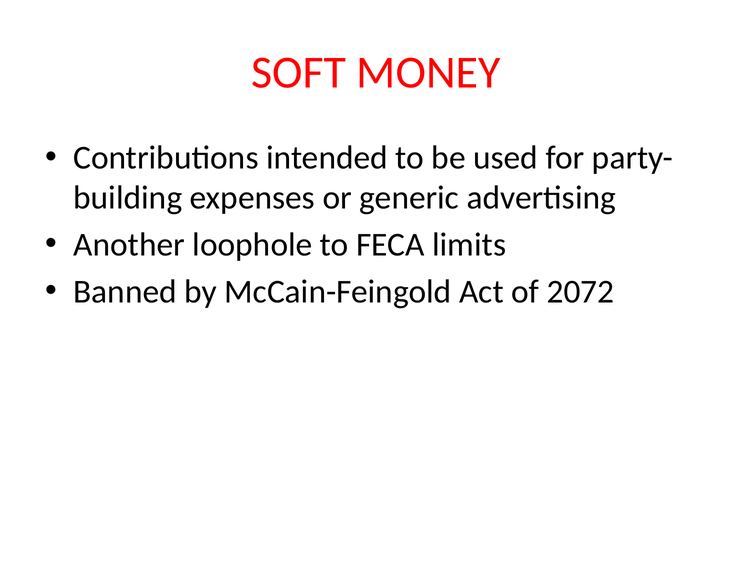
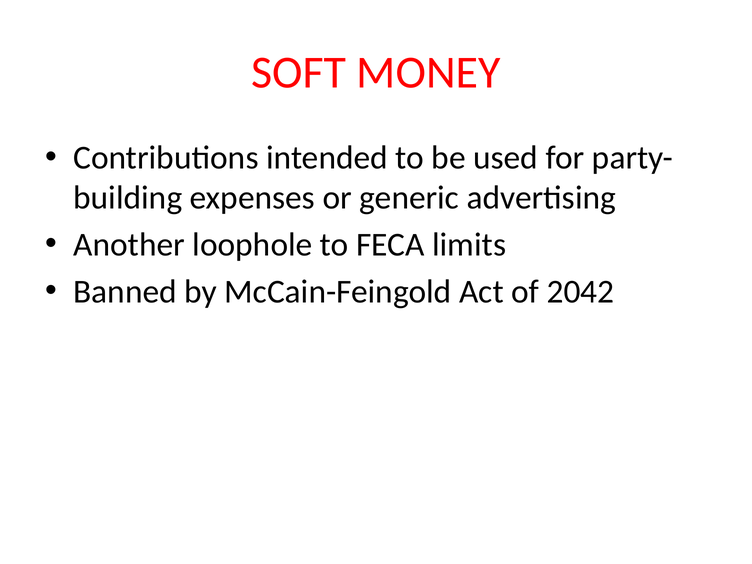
2072: 2072 -> 2042
